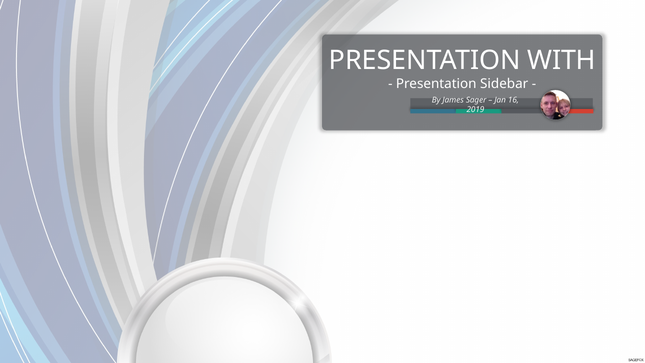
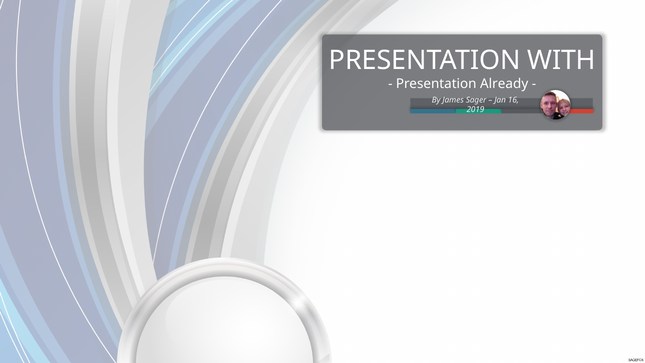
Sidebar: Sidebar -> Already
